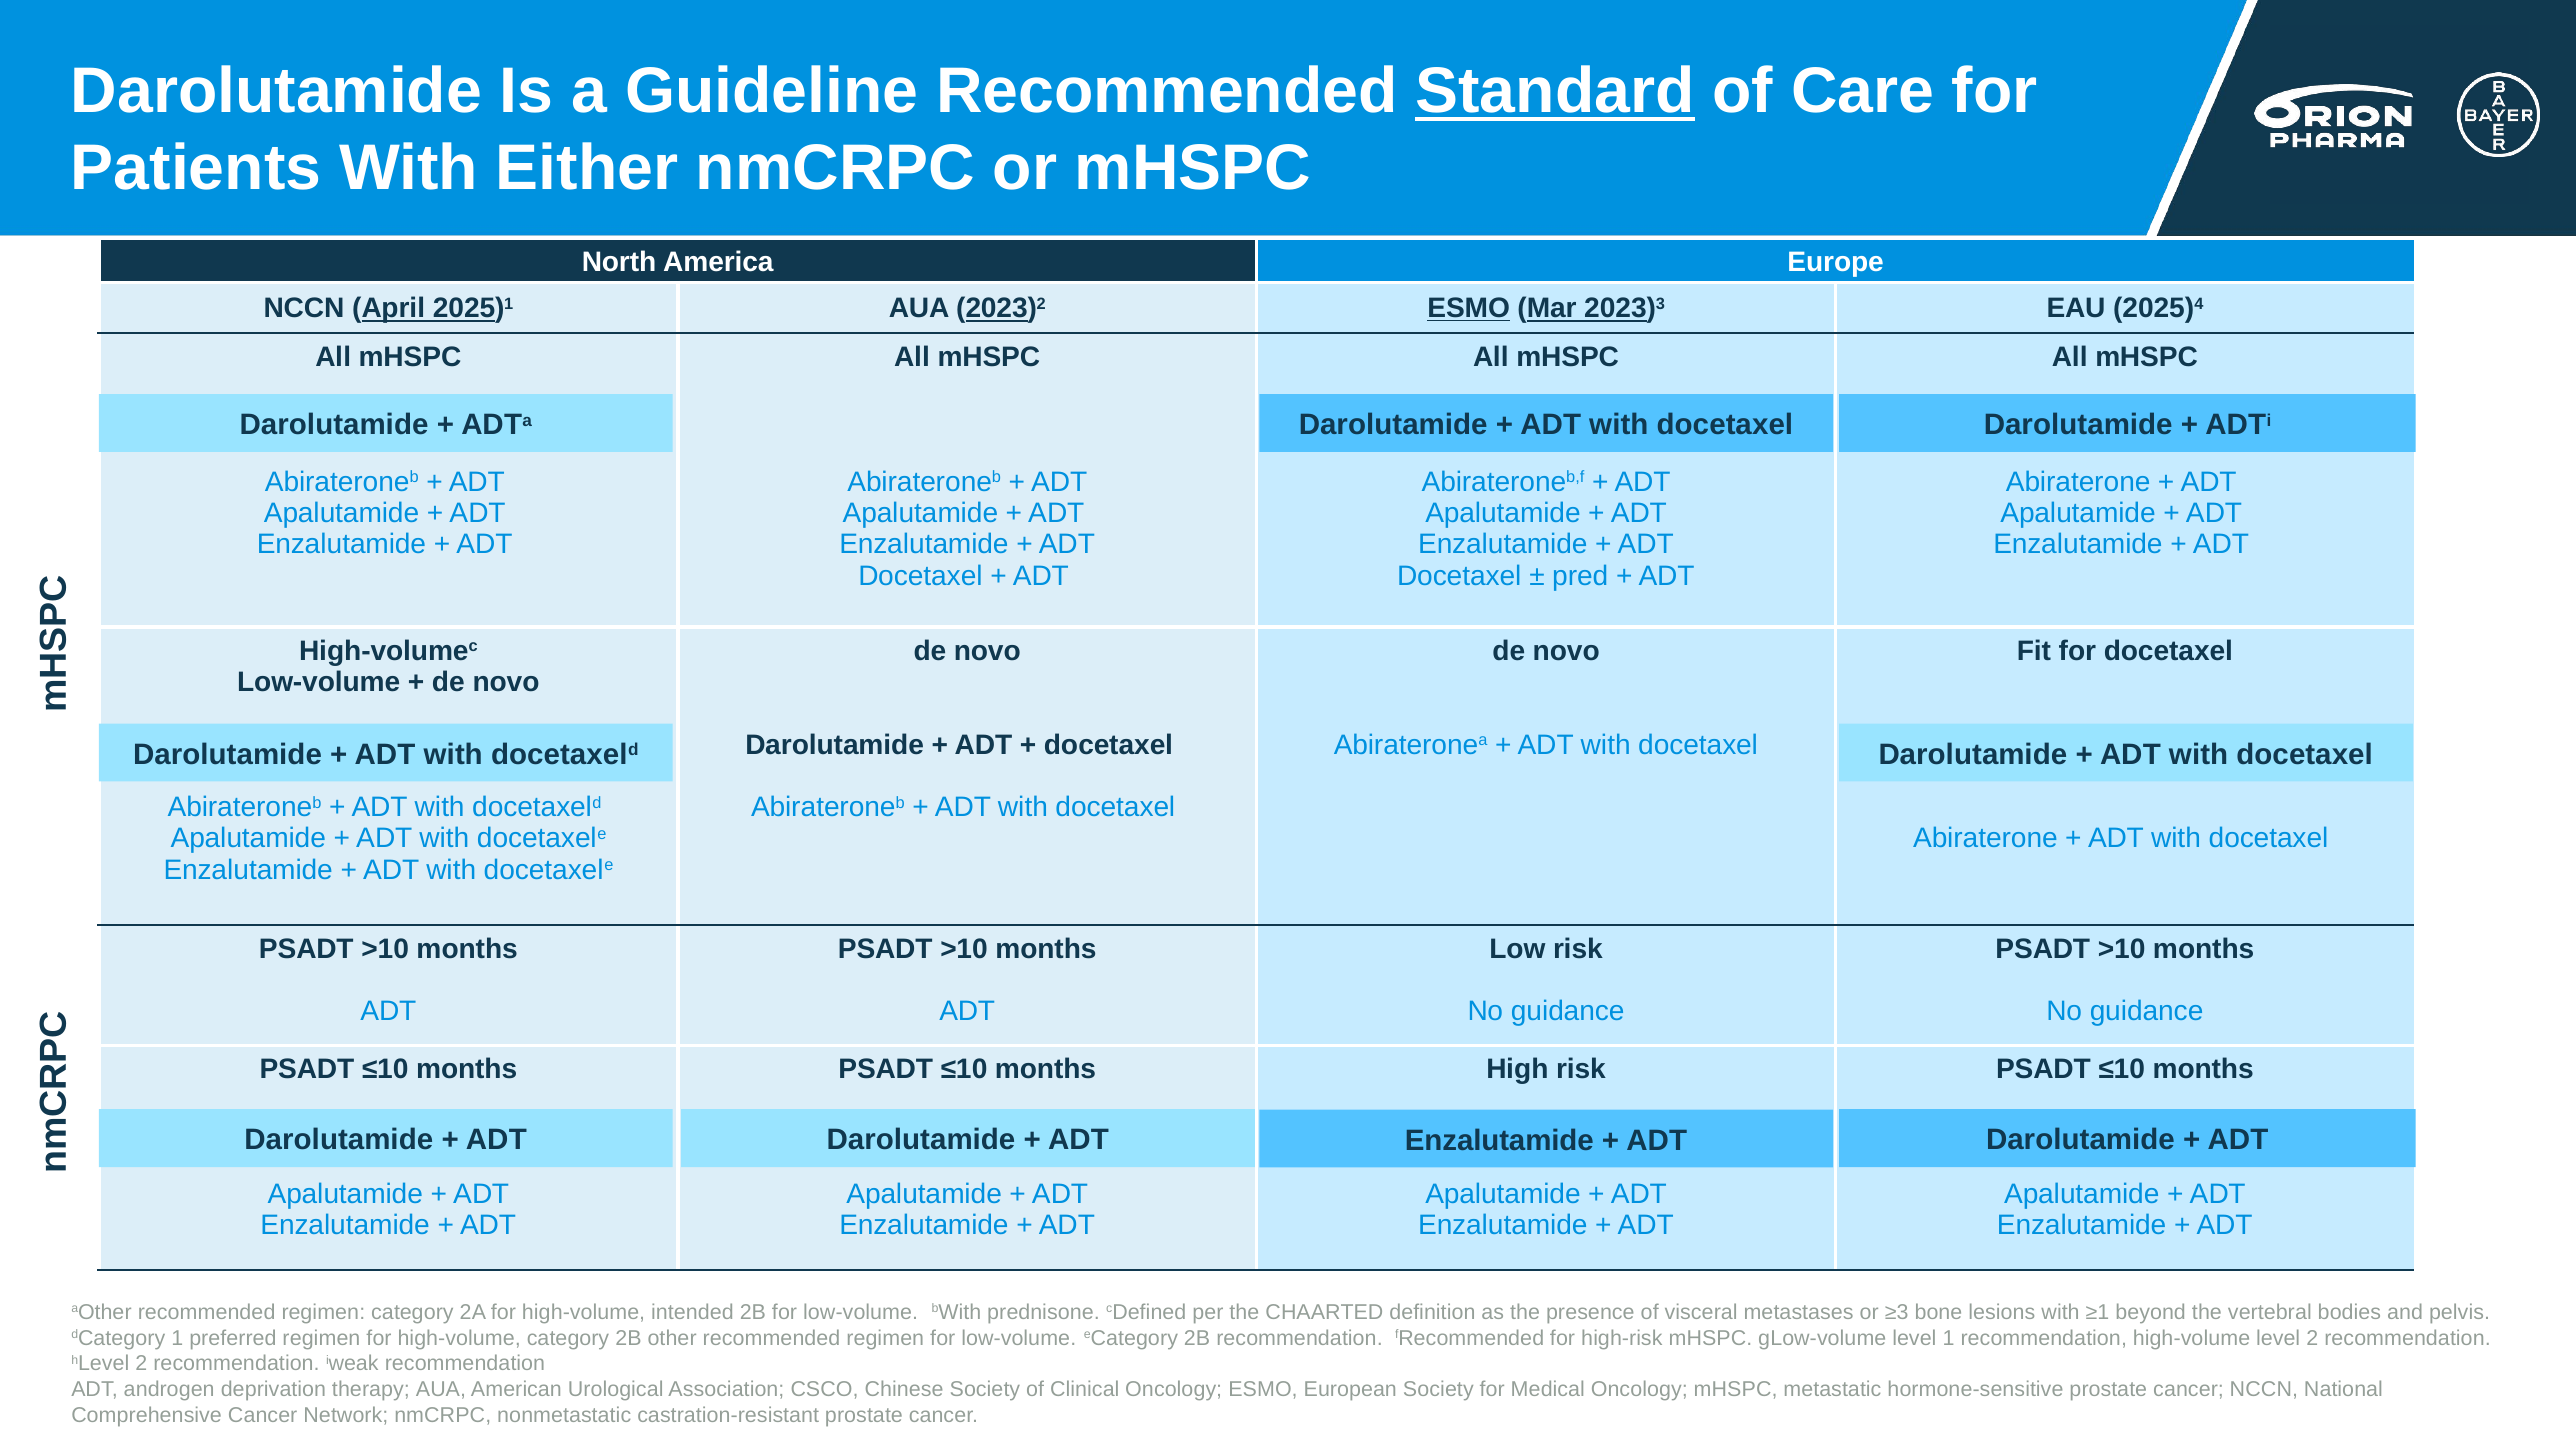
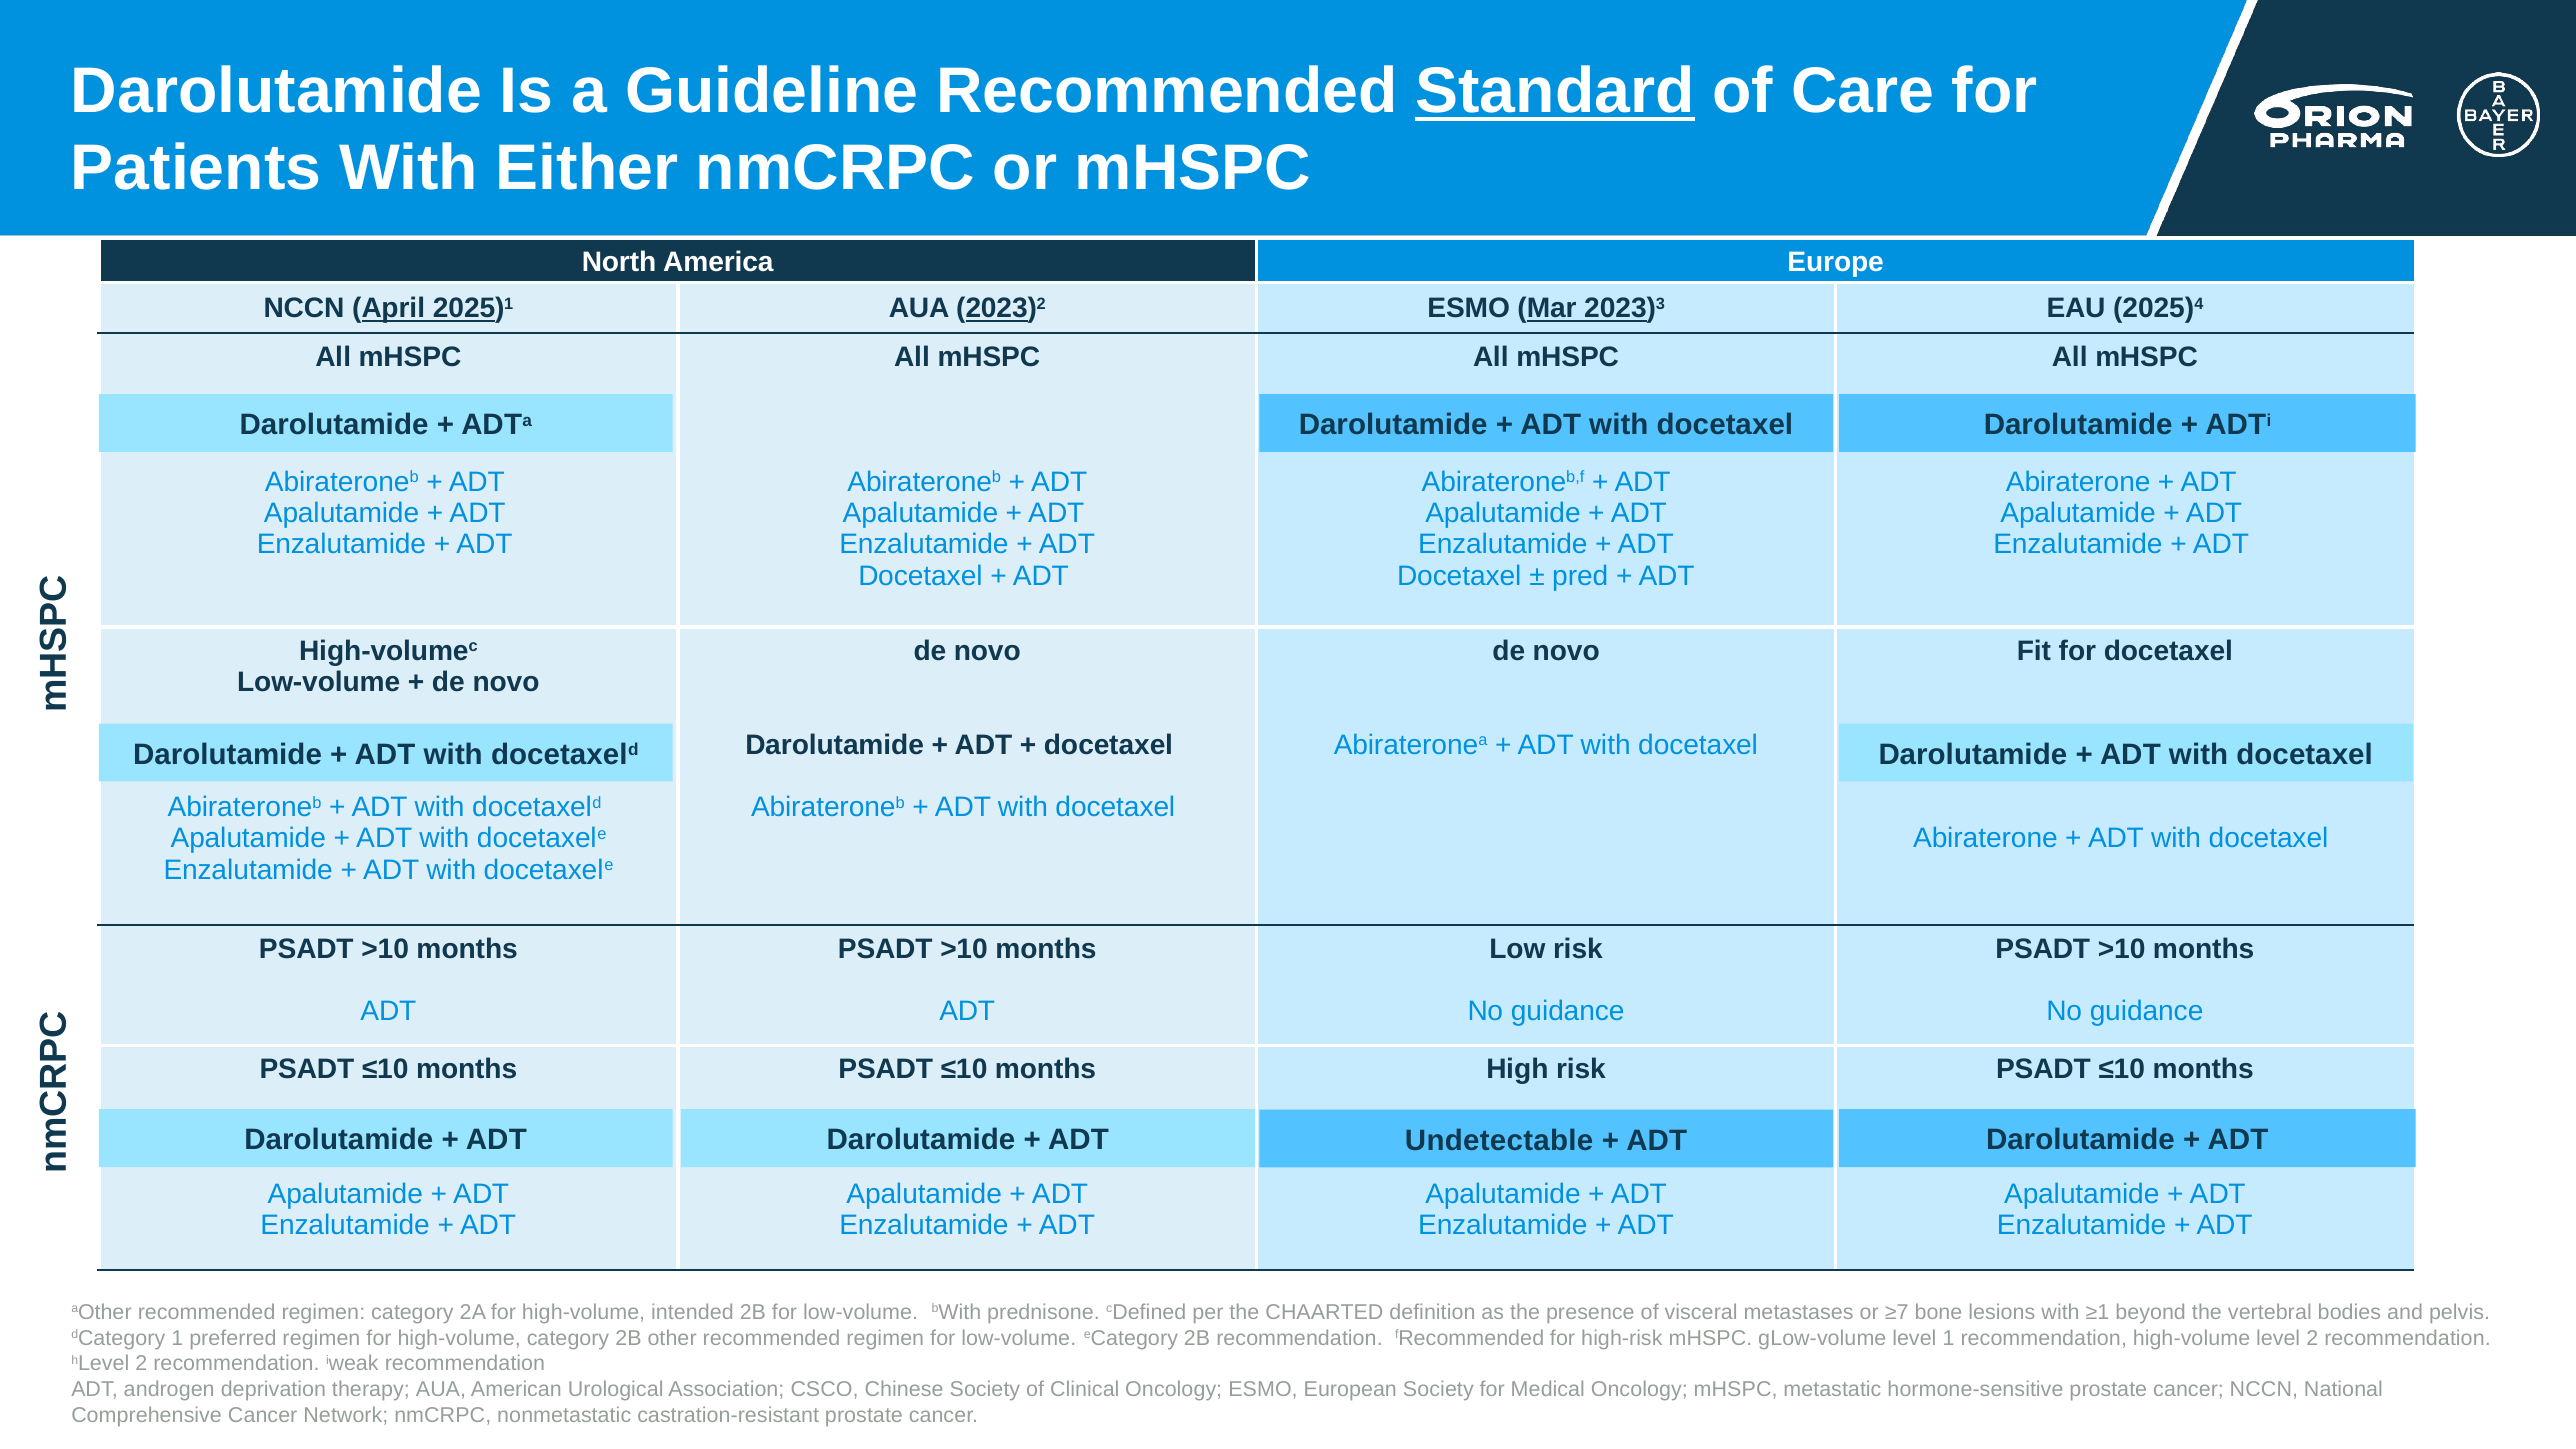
ESMO at (1469, 308) underline: present -> none
Enzalutamide at (1499, 1141): Enzalutamide -> Undetectable
≥3: ≥3 -> ≥7
